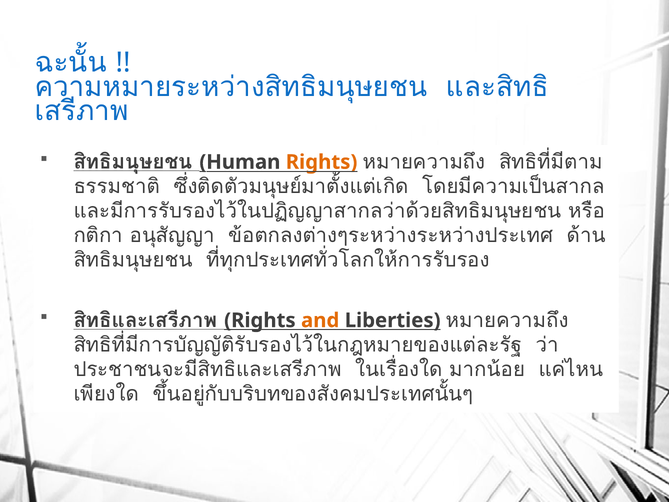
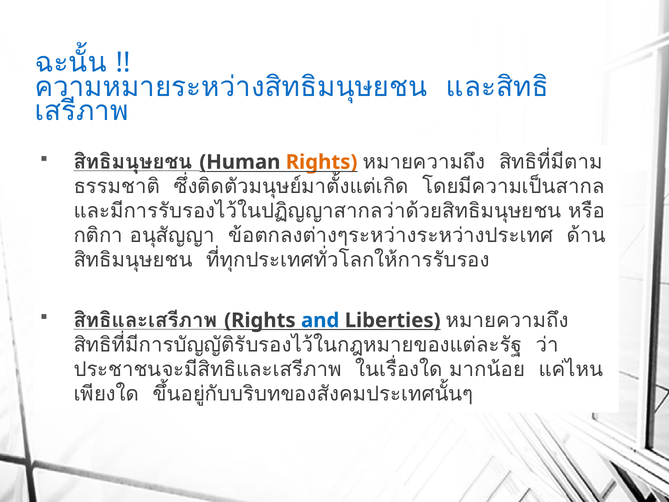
and colour: orange -> blue
